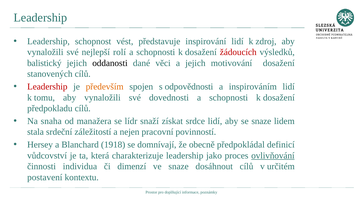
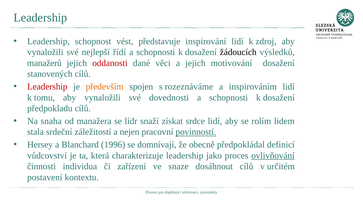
rolí: rolí -> řídí
žádoucích colour: red -> black
balistický: balistický -> manažerů
oddanosti colour: black -> red
odpovědnosti: odpovědnosti -> rozeznáváme
se snaze: snaze -> rolím
povinností underline: none -> present
1918: 1918 -> 1996
dimenzí: dimenzí -> zařízení
